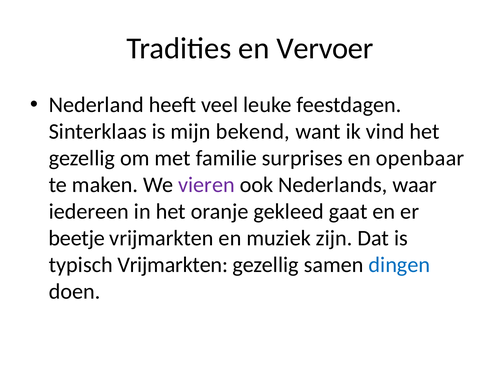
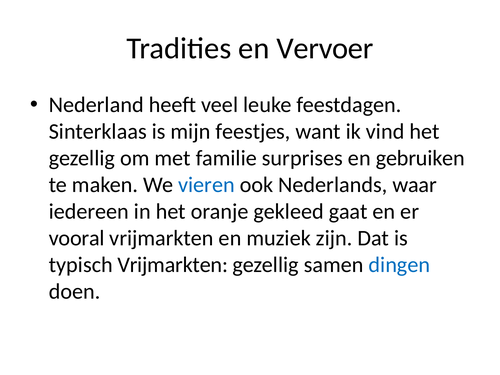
bekend: bekend -> feestjes
openbaar: openbaar -> gebruiken
vieren colour: purple -> blue
beetje: beetje -> vooral
